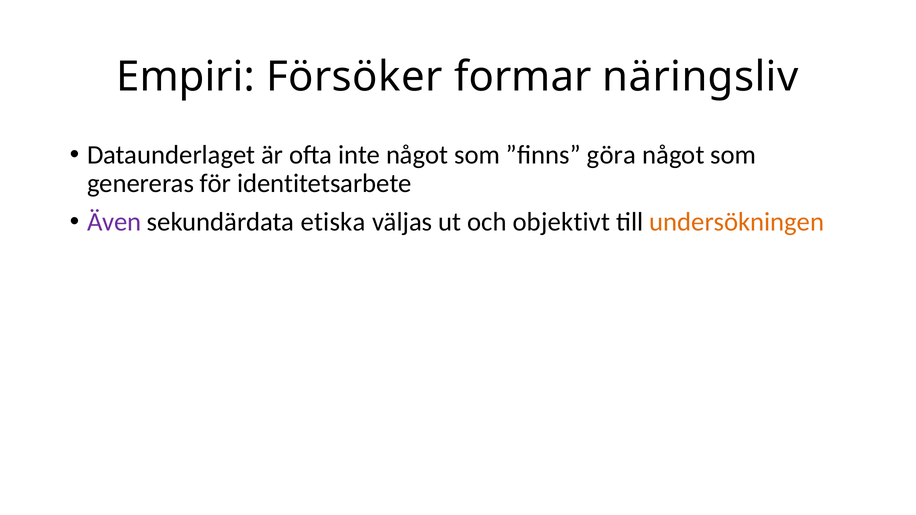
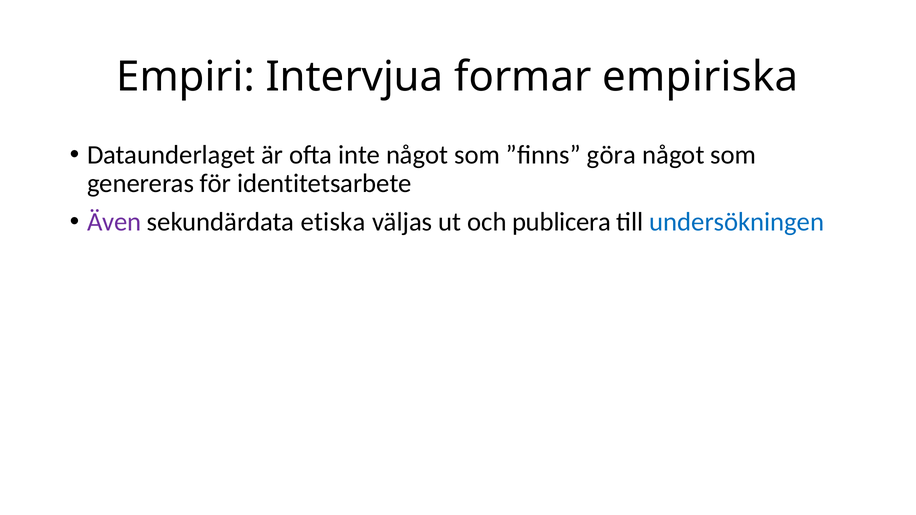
Försöker: Försöker -> Intervjua
näringsliv: näringsliv -> empiriska
objektivt: objektivt -> publicera
undersökningen colour: orange -> blue
